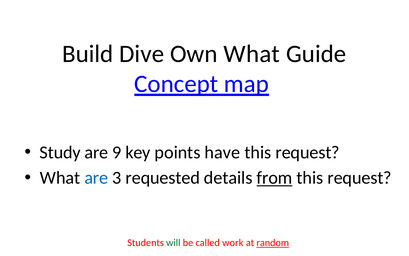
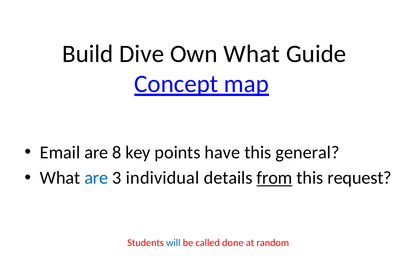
Study: Study -> Email
9: 9 -> 8
request at (308, 152): request -> general
requested: requested -> individual
will colour: green -> blue
work: work -> done
random underline: present -> none
